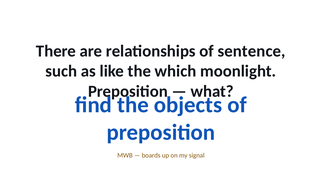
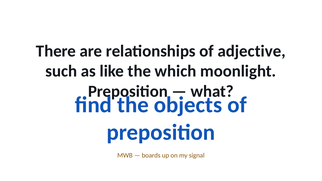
sentence: sentence -> adjective
